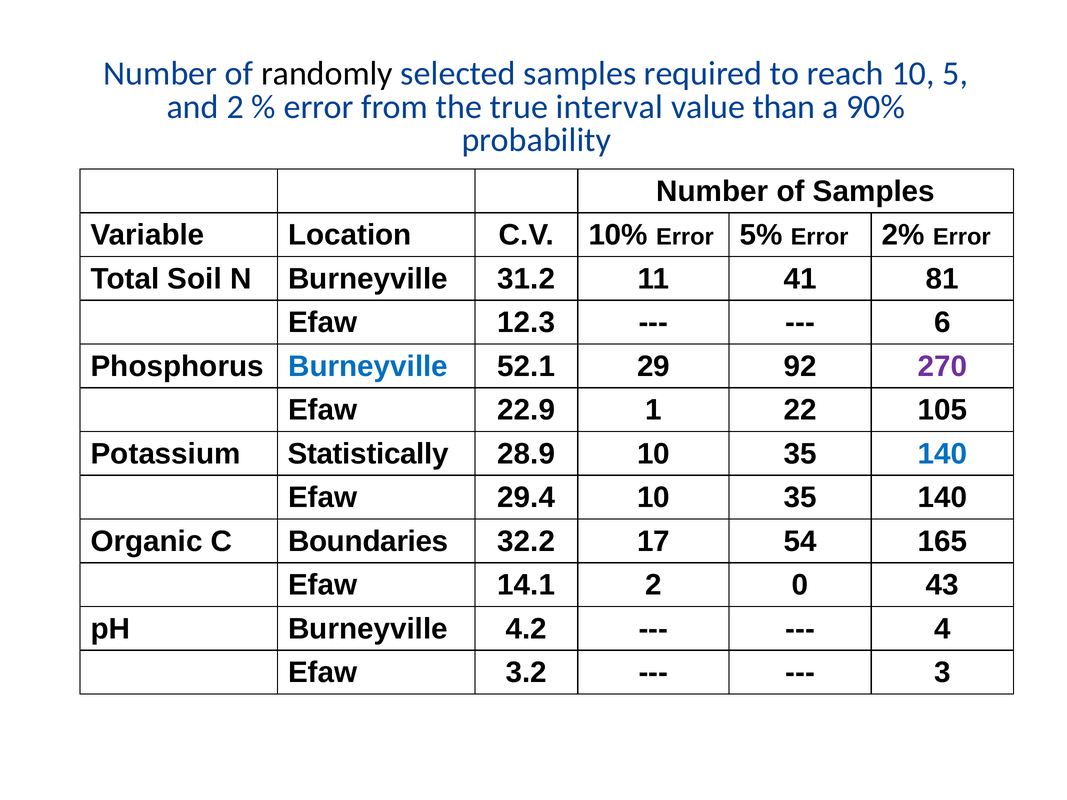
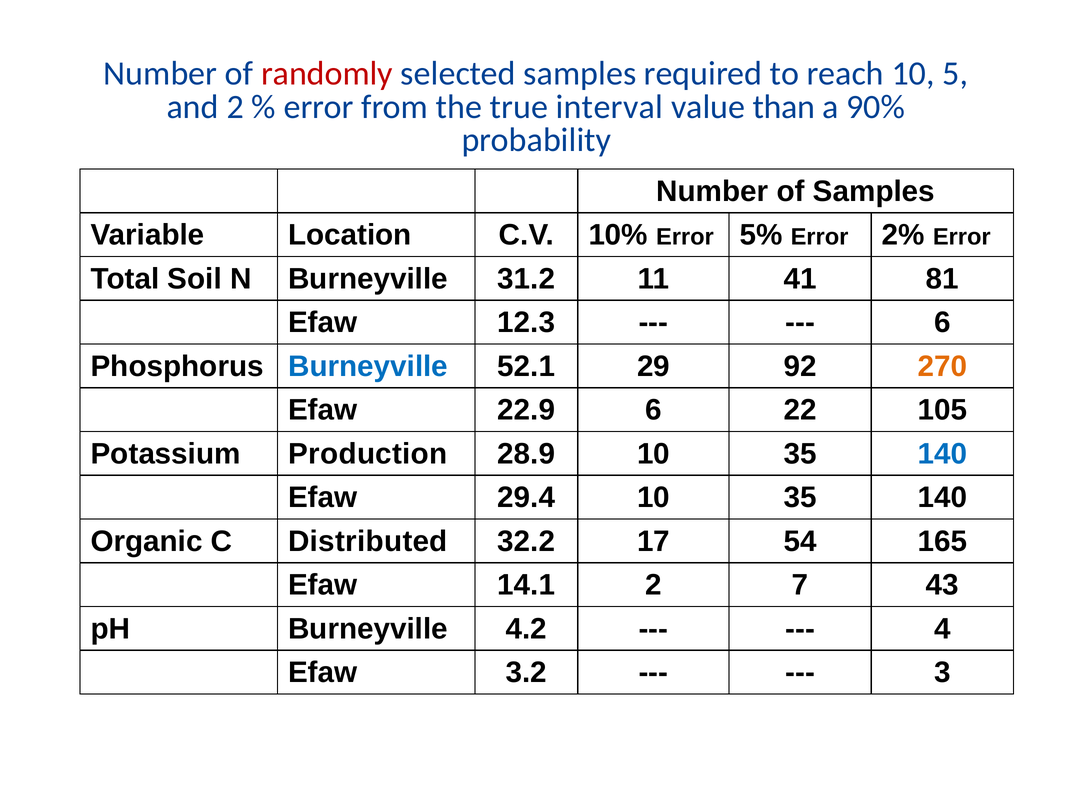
randomly colour: black -> red
270 colour: purple -> orange
22.9 1: 1 -> 6
Statistically: Statistically -> Production
Boundaries: Boundaries -> Distributed
0: 0 -> 7
